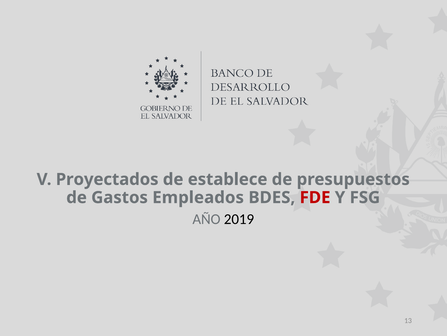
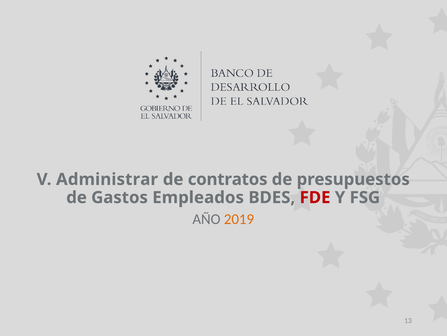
Proyectados: Proyectados -> Administrar
establece: establece -> contratos
2019 colour: black -> orange
